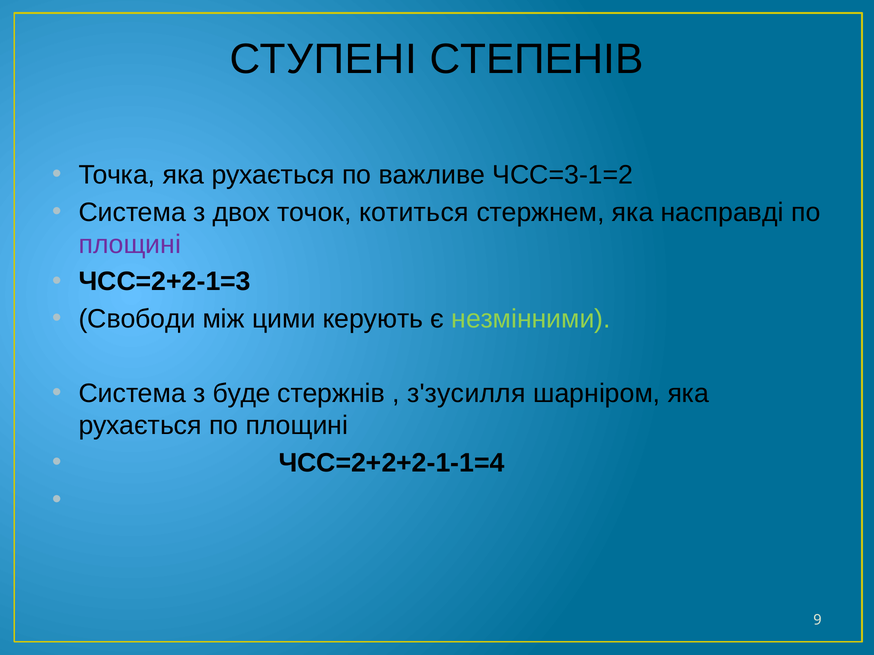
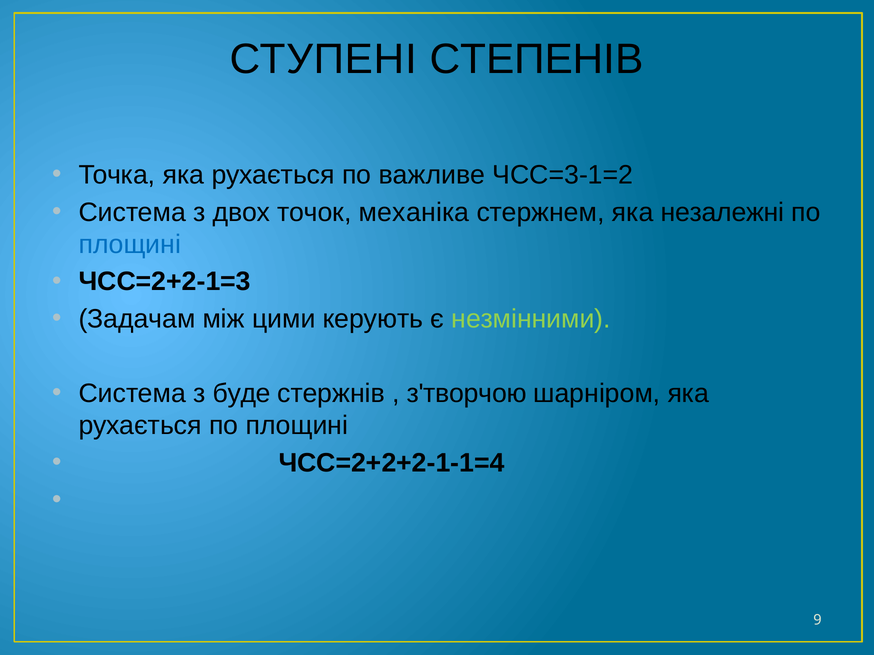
котиться: котиться -> механіка
насправді: насправді -> незалежні
площині at (130, 245) colour: purple -> blue
Свободи: Свободи -> Задачам
з'зусилля: з'зусилля -> з'творчою
